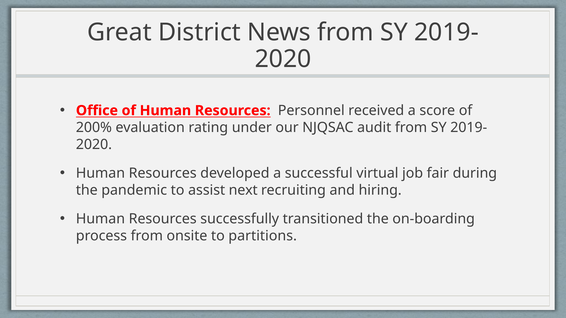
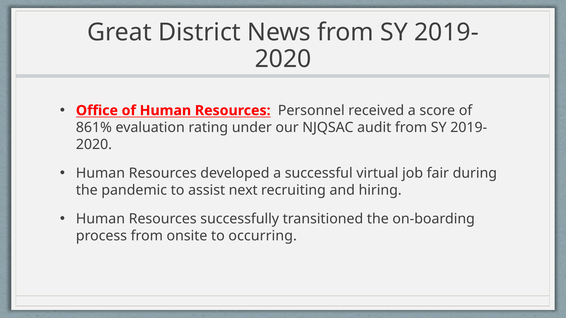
200%: 200% -> 861%
partitions: partitions -> occurring
